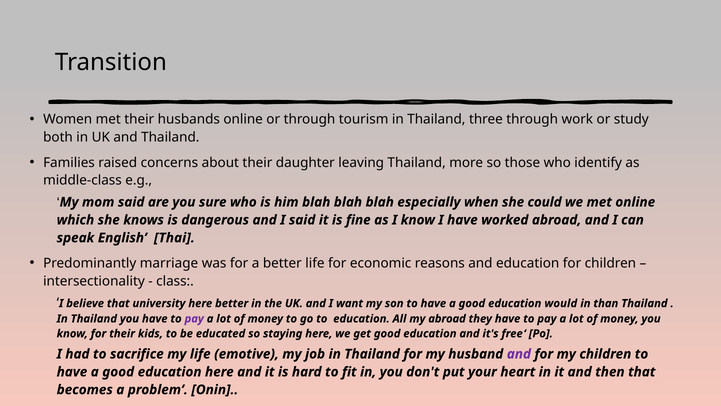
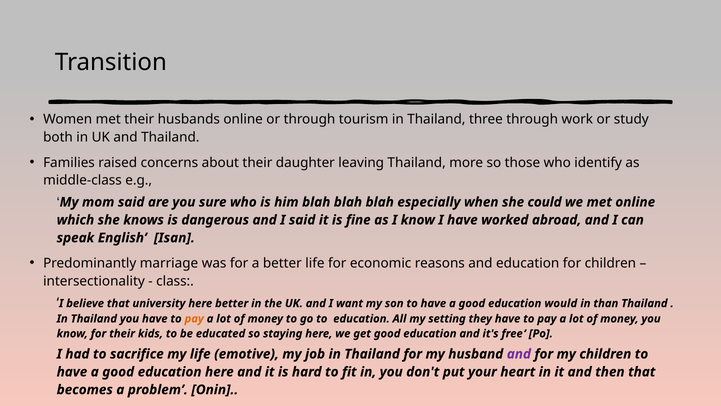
Thai: Thai -> Isan
pay at (194, 318) colour: purple -> orange
my abroad: abroad -> setting
